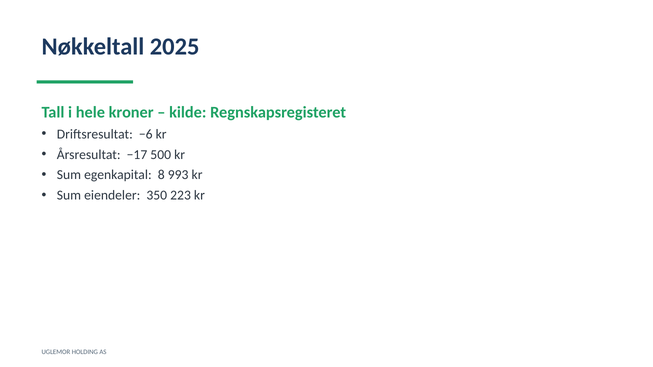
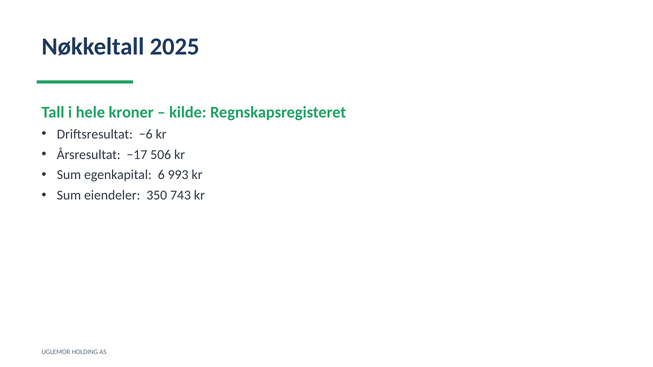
500: 500 -> 506
8: 8 -> 6
223: 223 -> 743
